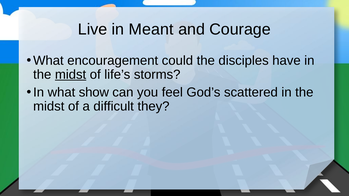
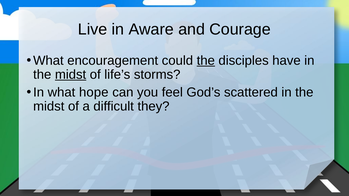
Meant: Meant -> Aware
the at (206, 61) underline: none -> present
show: show -> hope
